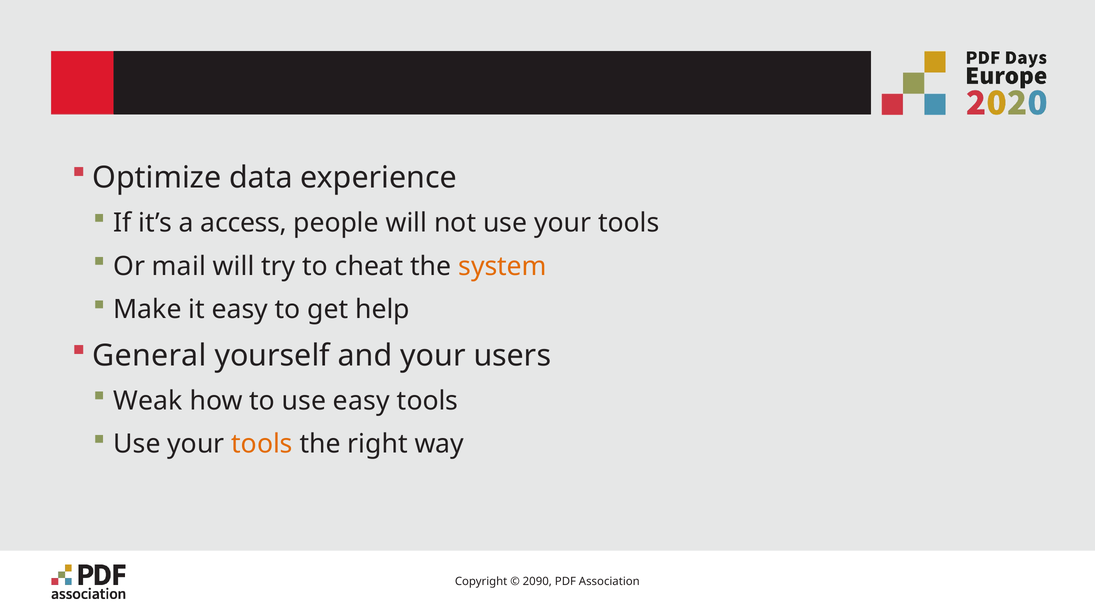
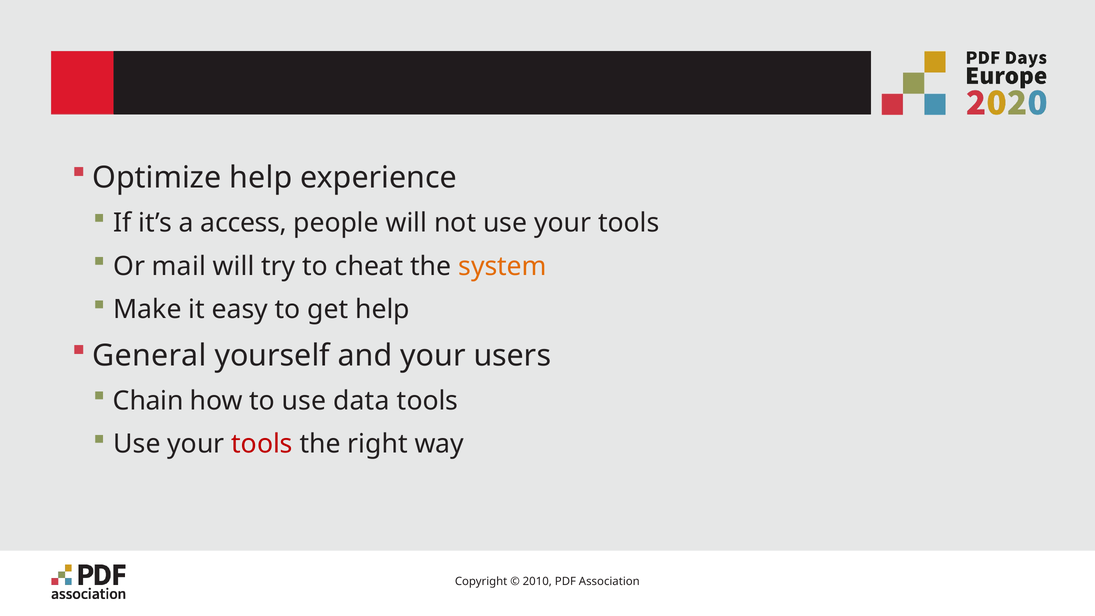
Optimize data: data -> help
Weak: Weak -> Chain
use easy: easy -> data
tools at (262, 444) colour: orange -> red
2090: 2090 -> 2010
